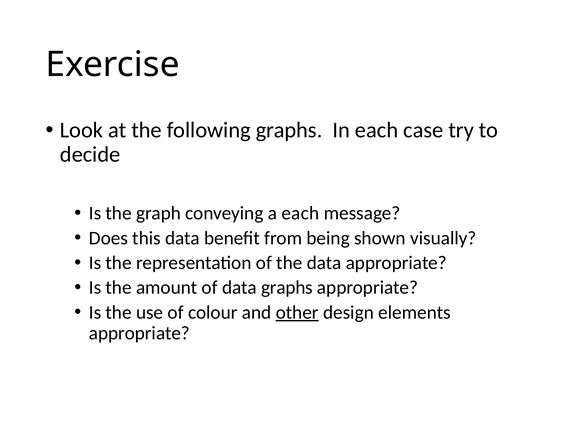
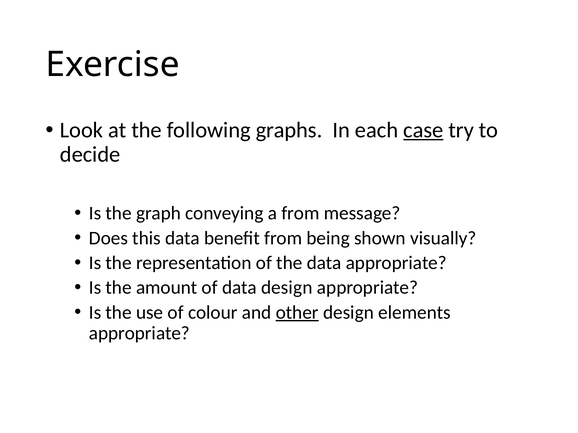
case underline: none -> present
a each: each -> from
data graphs: graphs -> design
